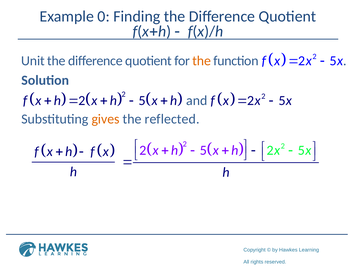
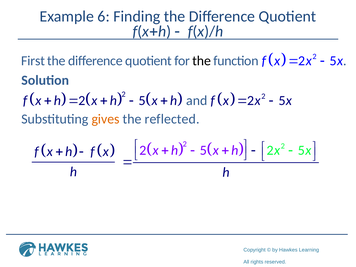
0: 0 -> 6
Unit: Unit -> First
the at (202, 61) colour: orange -> black
